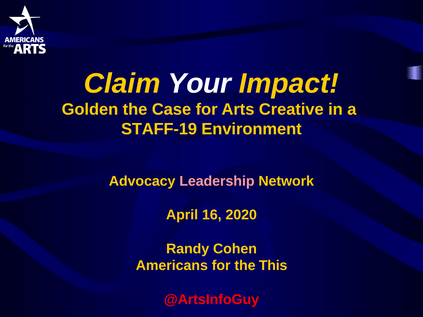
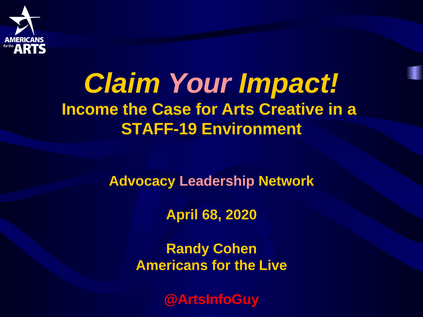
Your colour: white -> pink
Golden: Golden -> Income
16: 16 -> 68
This: This -> Live
